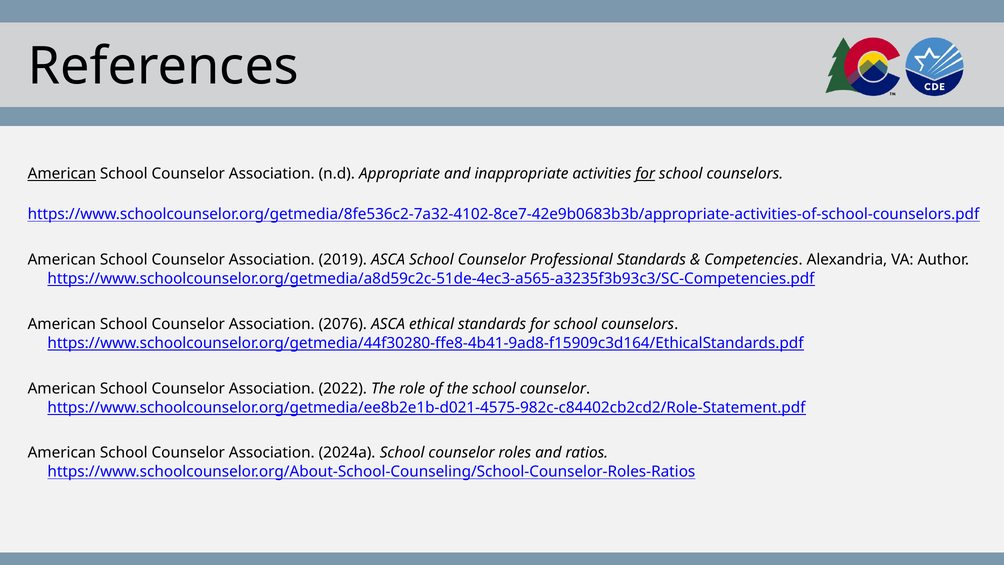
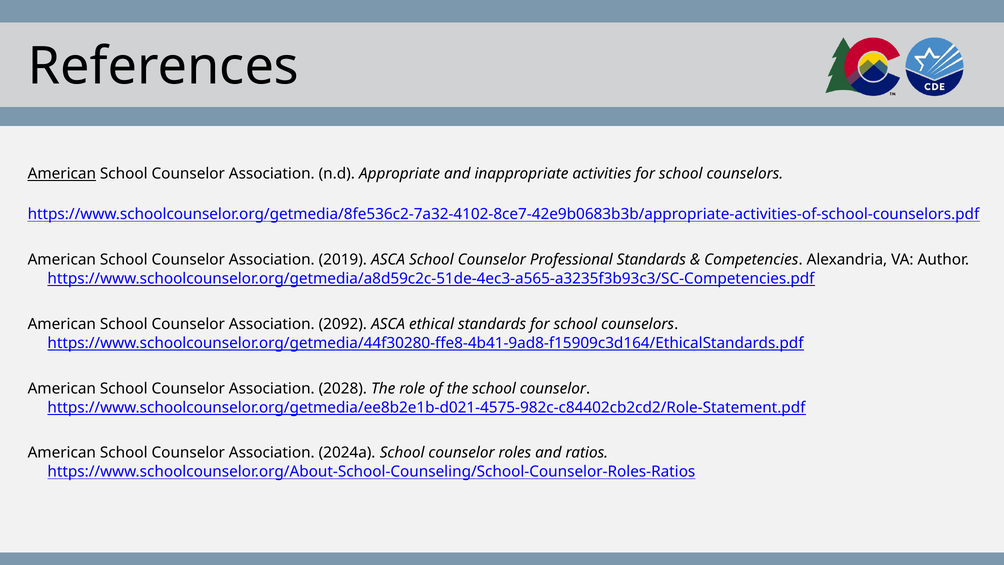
for at (645, 174) underline: present -> none
2076: 2076 -> 2092
2022: 2022 -> 2028
